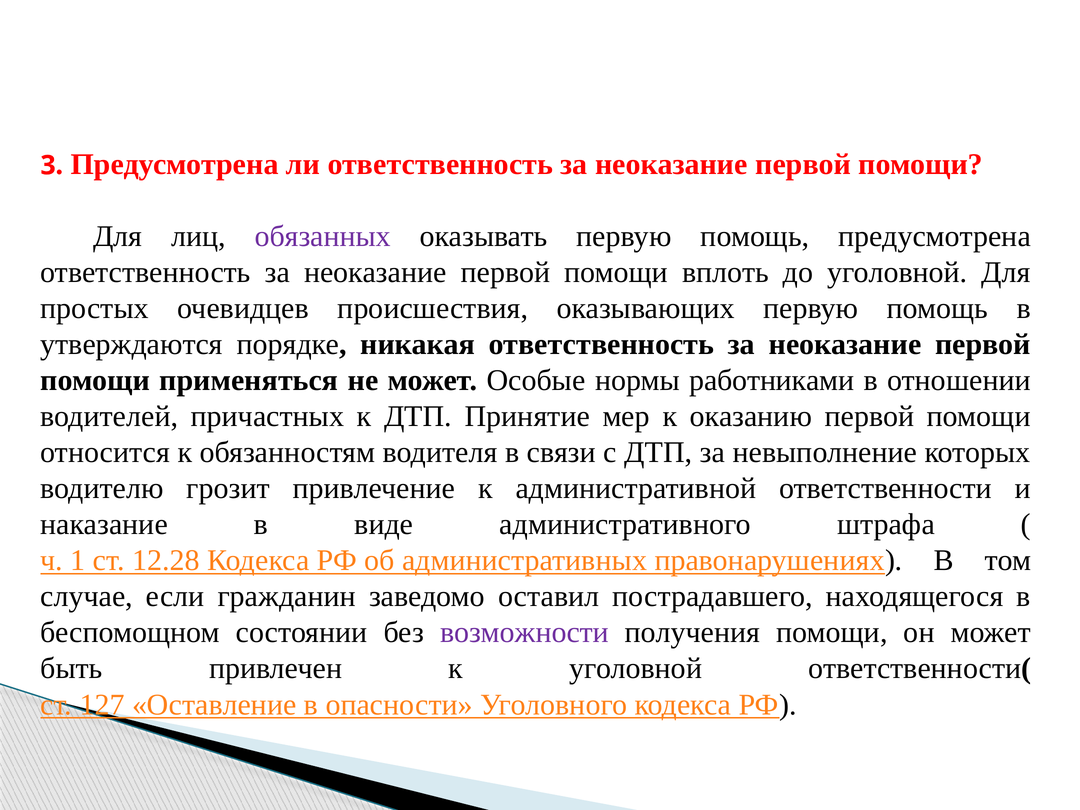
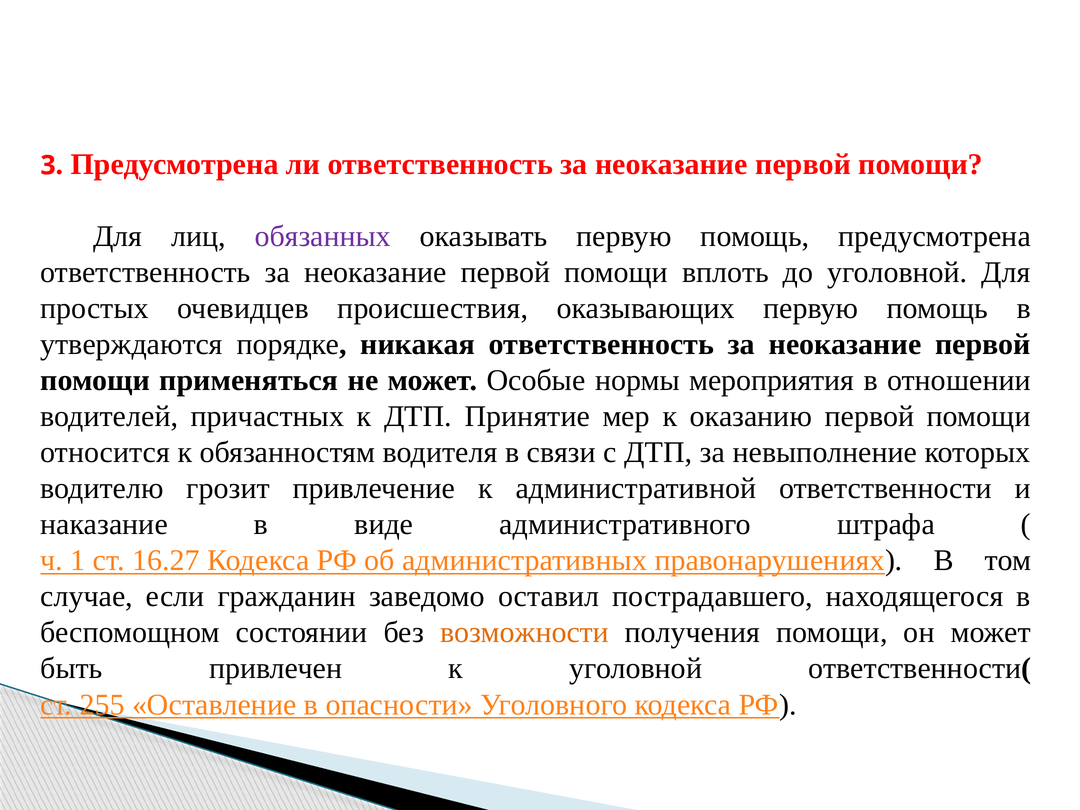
работниками: работниками -> мероприятия
12.28: 12.28 -> 16.27
возможности colour: purple -> orange
127: 127 -> 255
